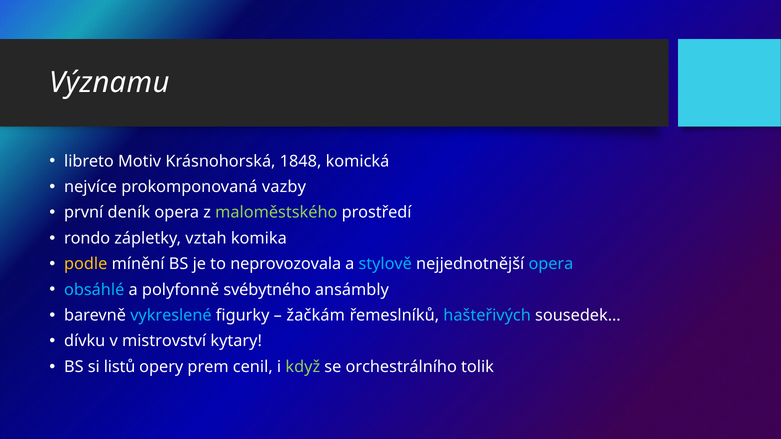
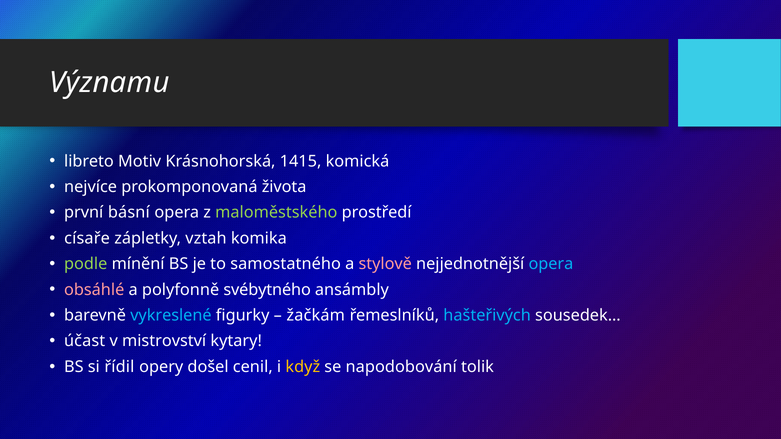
1848: 1848 -> 1415
vazby: vazby -> života
deník: deník -> básní
rondo: rondo -> císaře
podle colour: yellow -> light green
neprovozovala: neprovozovala -> samostatného
stylově colour: light blue -> pink
obsáhlé colour: light blue -> pink
dívku: dívku -> účast
listů: listů -> řídil
prem: prem -> došel
když colour: light green -> yellow
orchestrálního: orchestrálního -> napodobování
